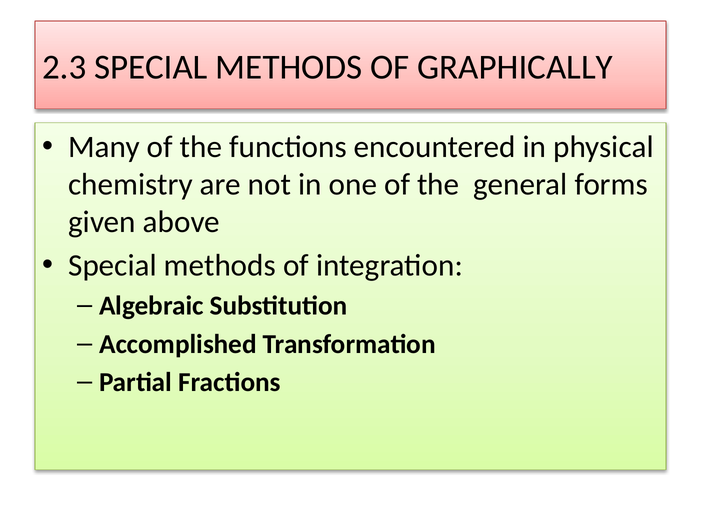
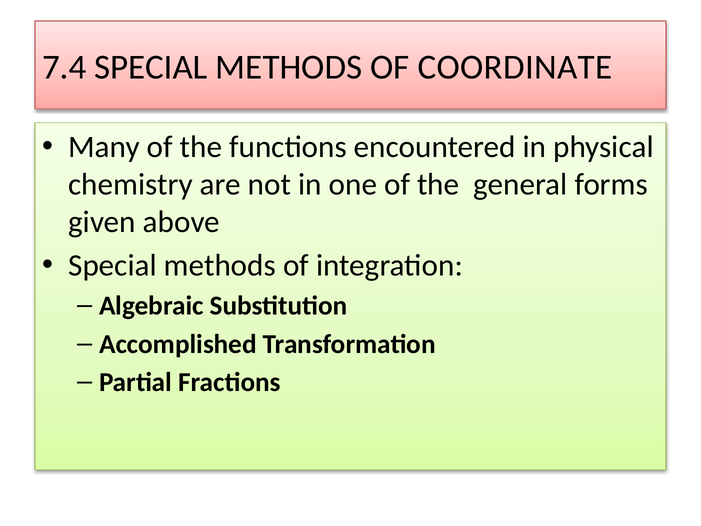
2.3: 2.3 -> 7.4
GRAPHICALLY: GRAPHICALLY -> COORDINATE
